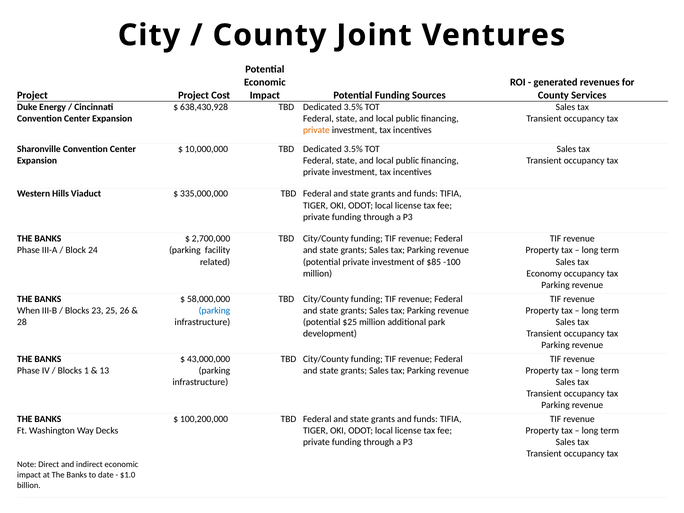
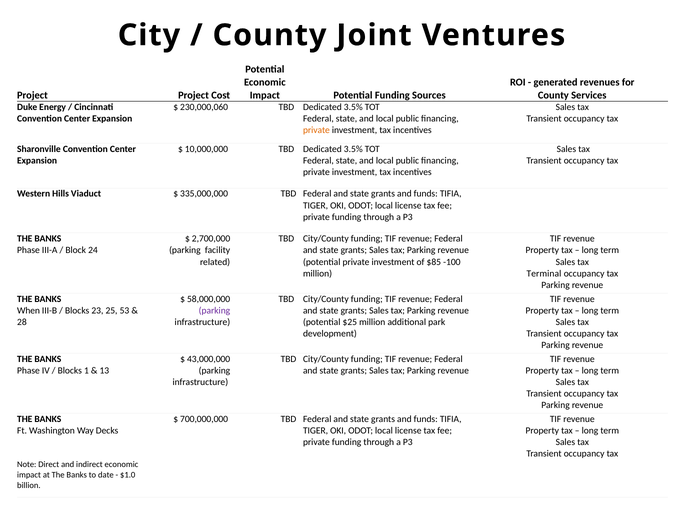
638,430,928: 638,430,928 -> 230,000,060
Economy: Economy -> Terminal
26: 26 -> 53
parking at (214, 310) colour: blue -> purple
100,200,000: 100,200,000 -> 700,000,000
